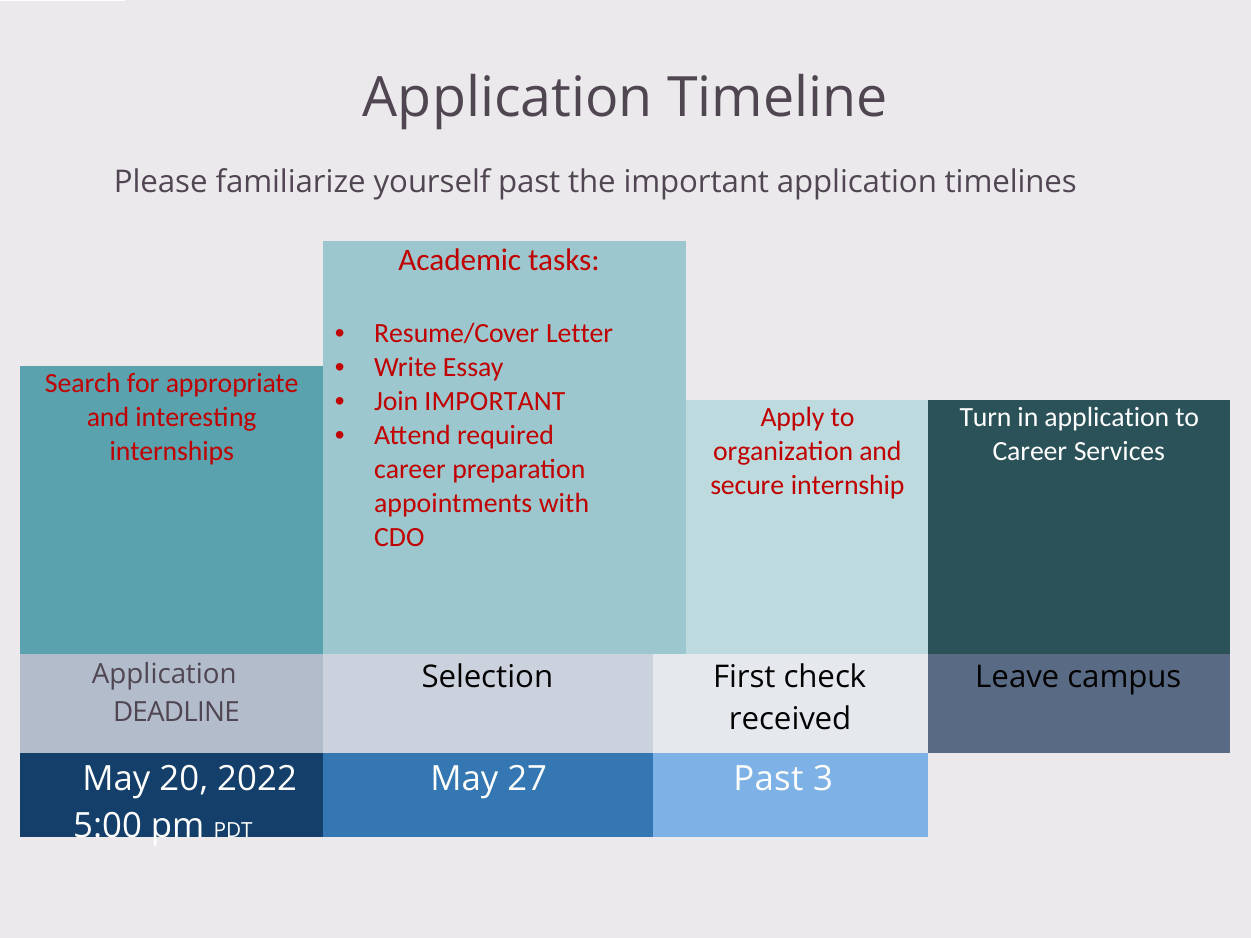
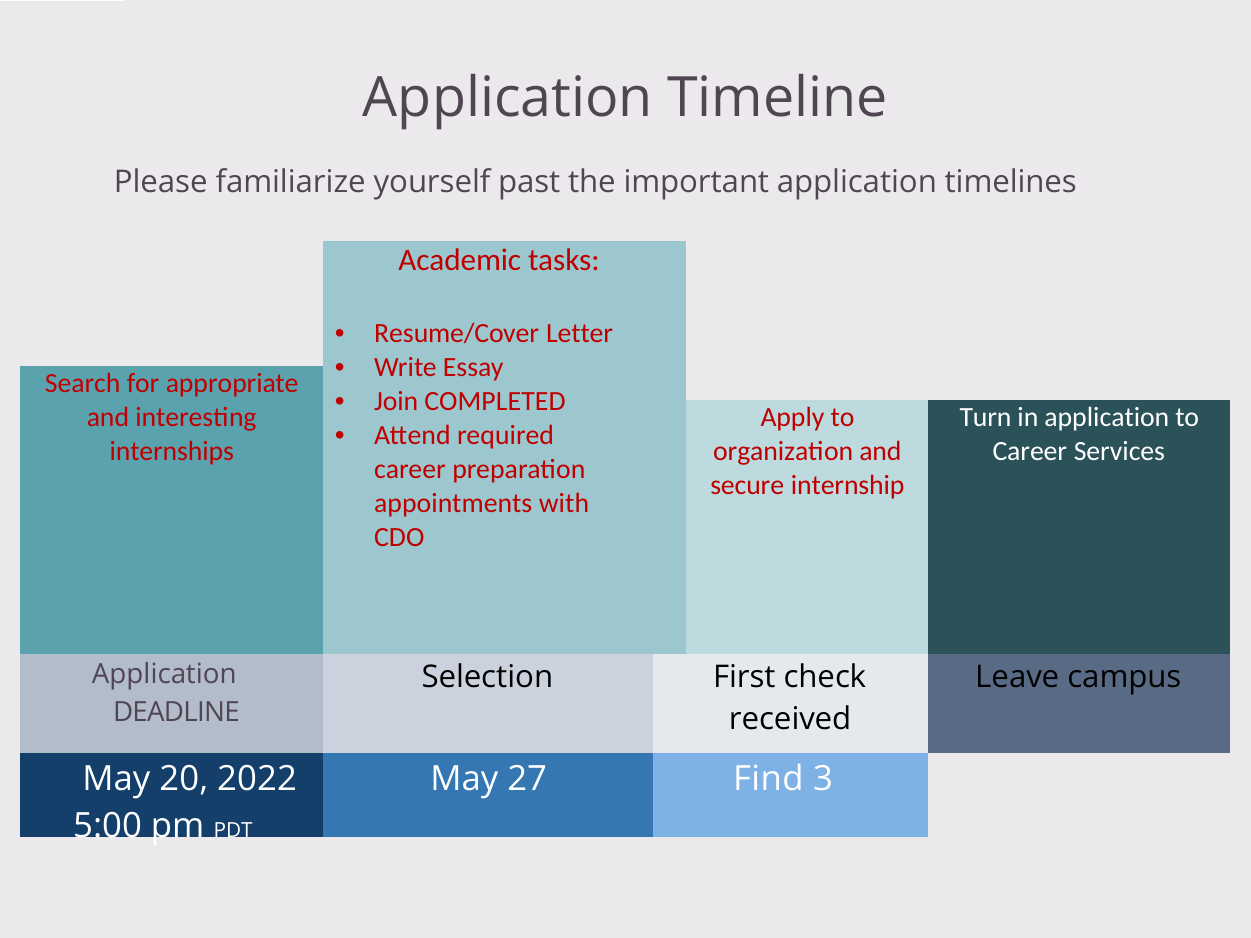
Join IMPORTANT: IMPORTANT -> COMPLETED
27 Past: Past -> Find
